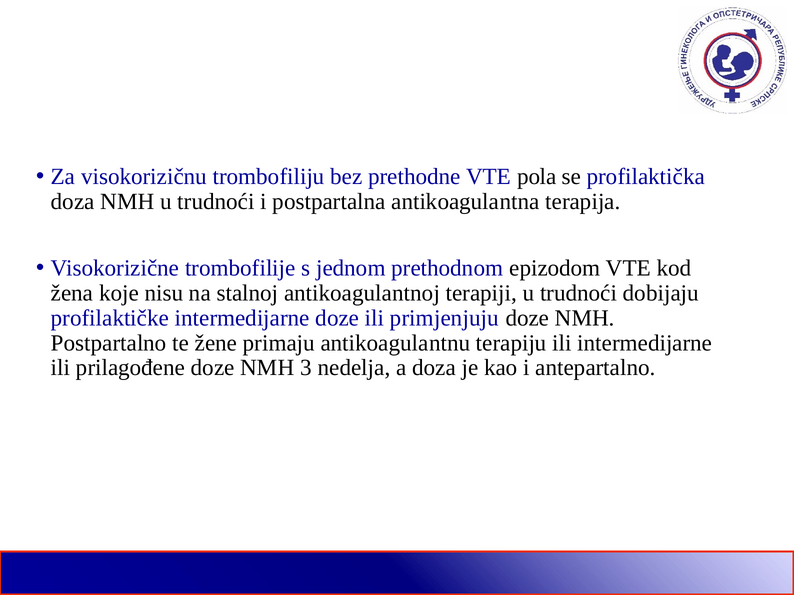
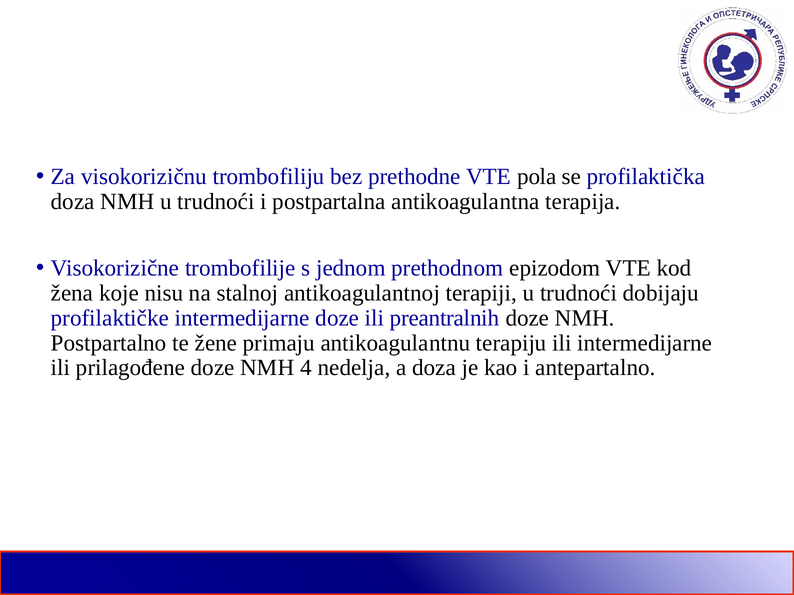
primjenjuju: primjenjuju -> preantralnih
3: 3 -> 4
